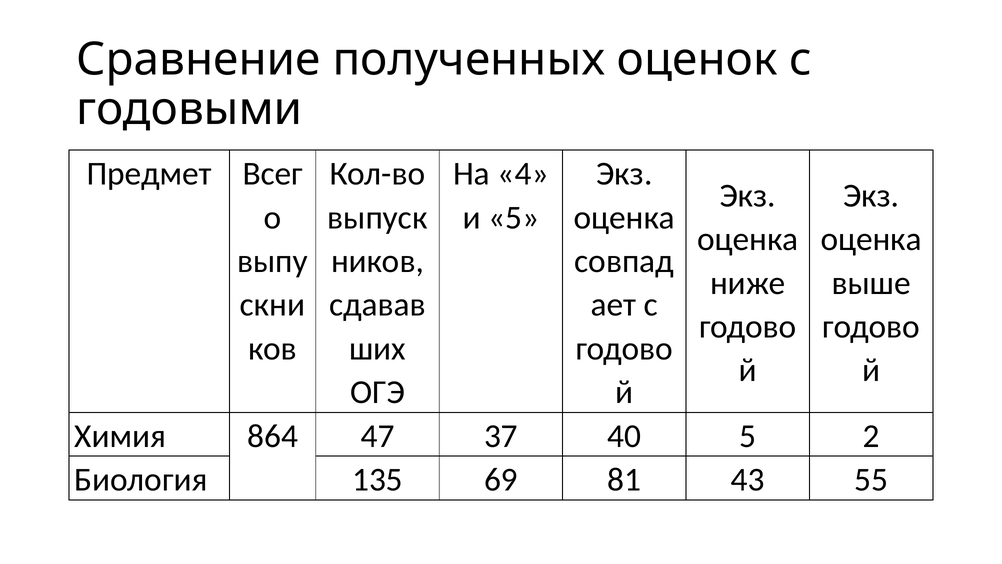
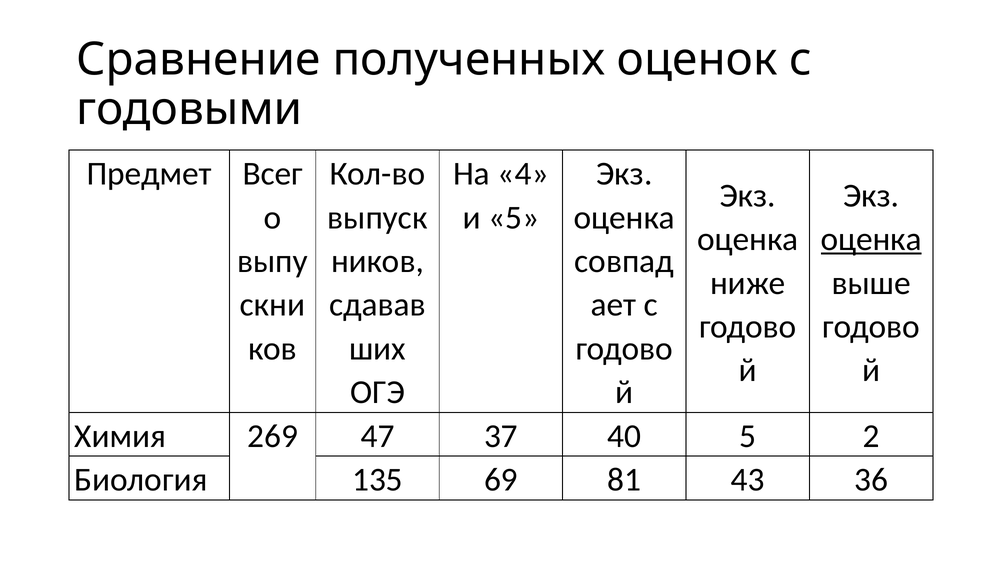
оценка at (871, 239) underline: none -> present
864: 864 -> 269
55: 55 -> 36
